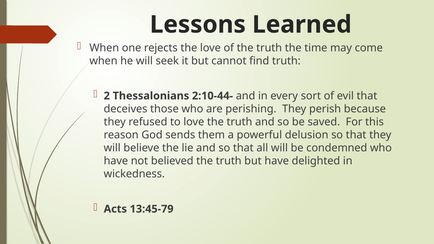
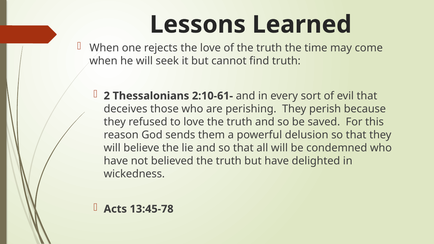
2:10-44-: 2:10-44- -> 2:10-61-
13:45-79: 13:45-79 -> 13:45-78
